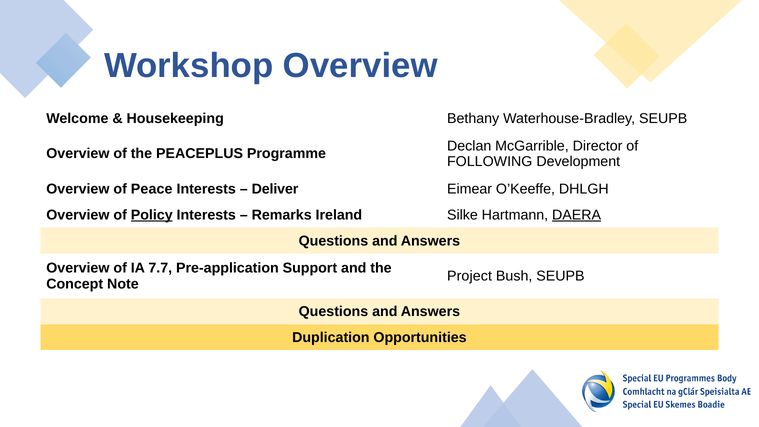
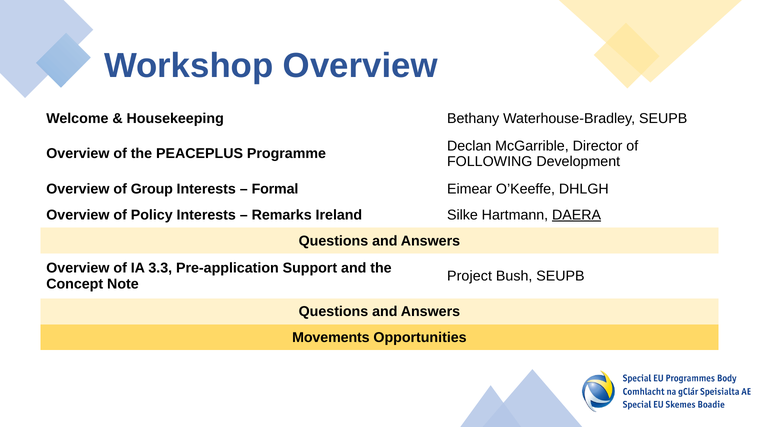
Peace: Peace -> Group
Deliver: Deliver -> Formal
Policy underline: present -> none
7.7: 7.7 -> 3.3
Duplication: Duplication -> Movements
